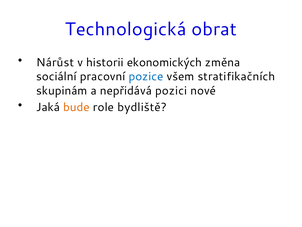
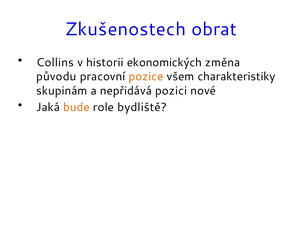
Technologická: Technologická -> Zkušenostech
Nárůst: Nárůst -> Collins
sociální: sociální -> původu
pozice colour: blue -> orange
stratifikačních: stratifikačních -> charakteristiky
